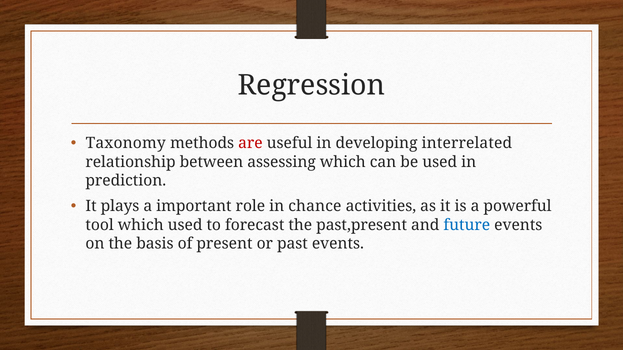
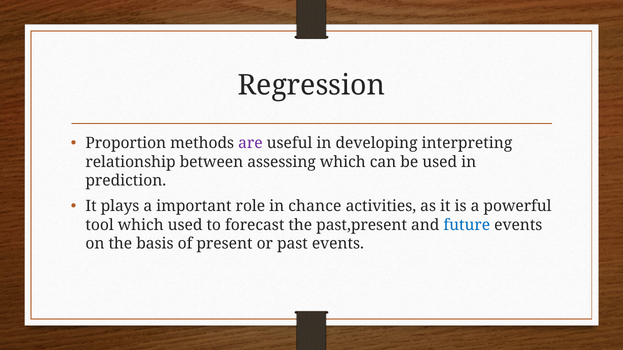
Taxonomy: Taxonomy -> Proportion
are colour: red -> purple
interrelated: interrelated -> interpreting
